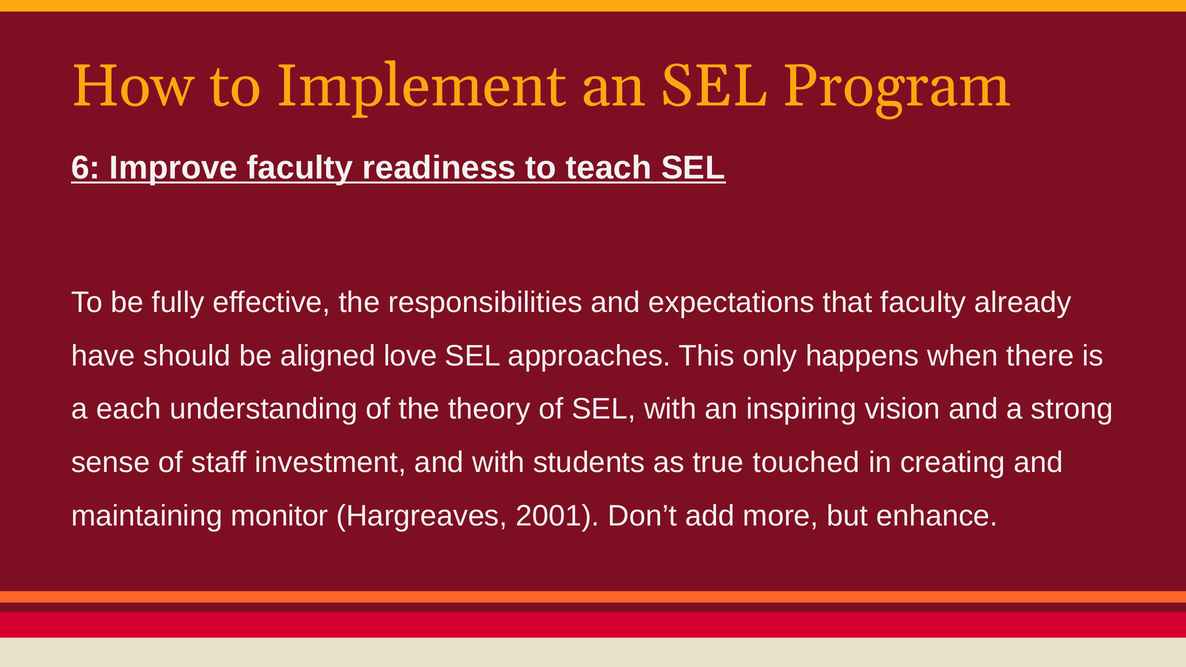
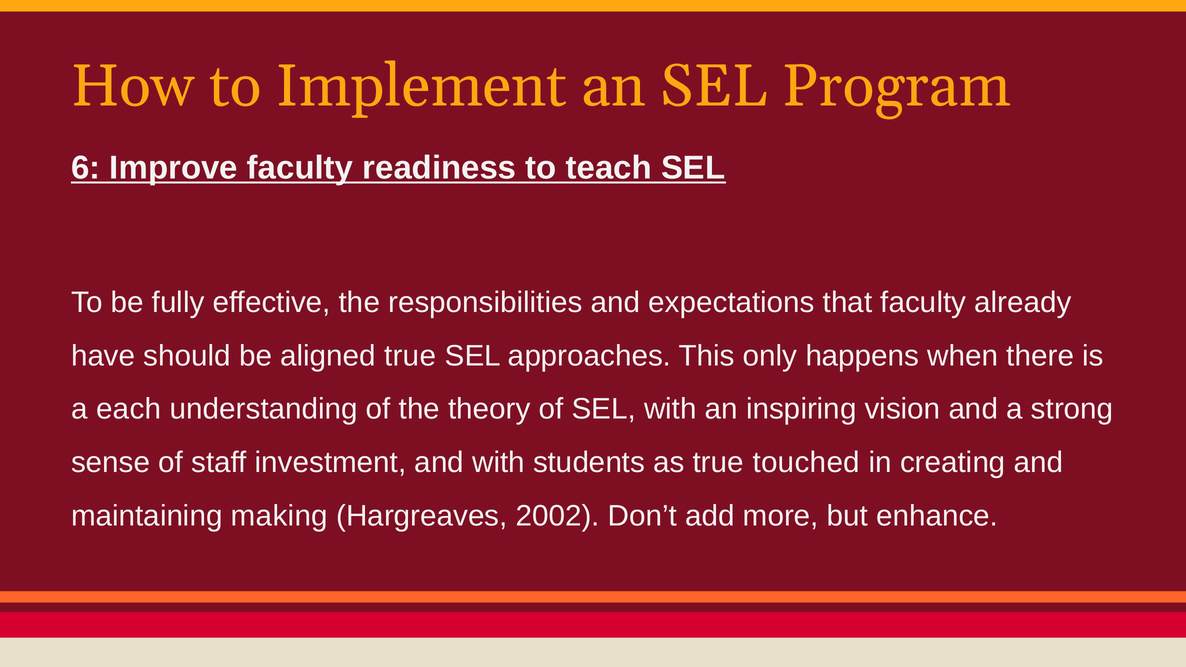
aligned love: love -> true
monitor: monitor -> making
2001: 2001 -> 2002
